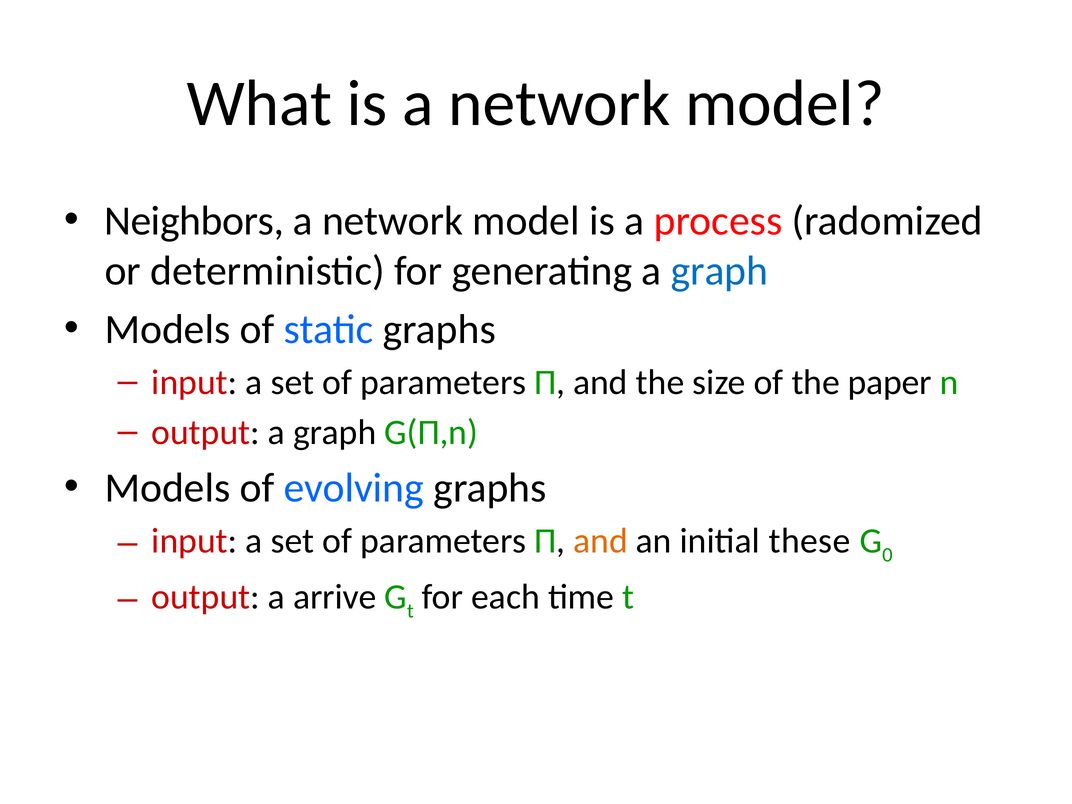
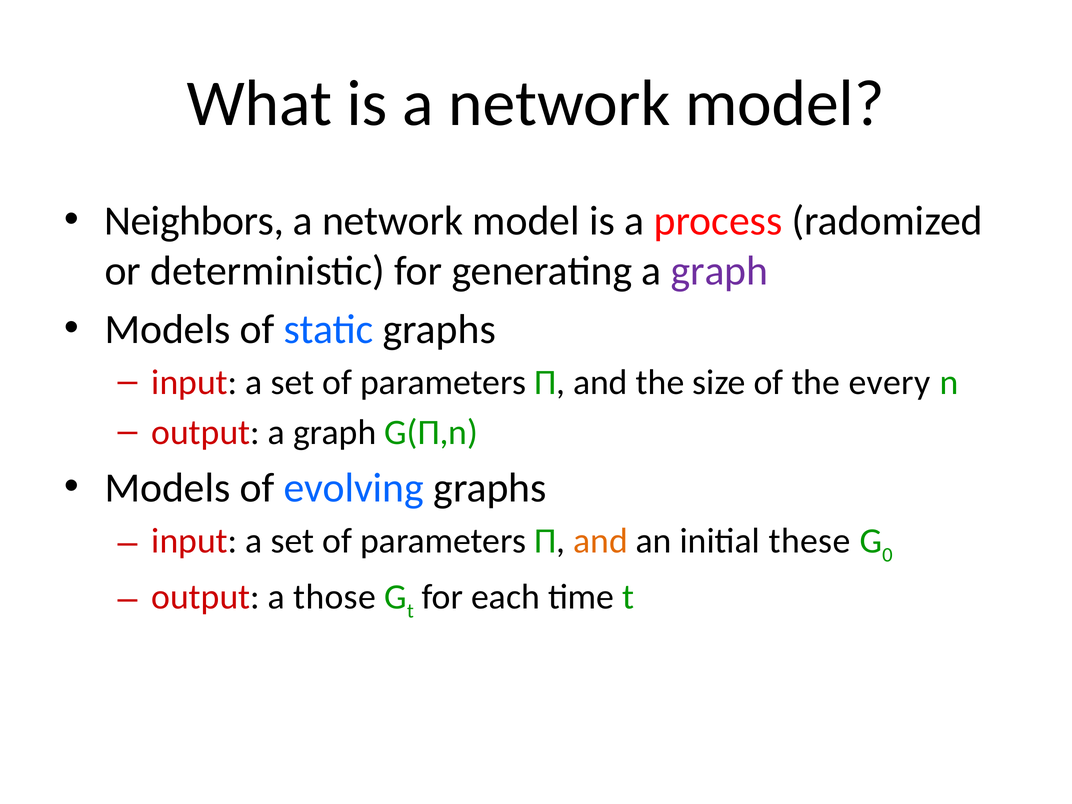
graph at (719, 271) colour: blue -> purple
paper: paper -> every
arrive: arrive -> those
